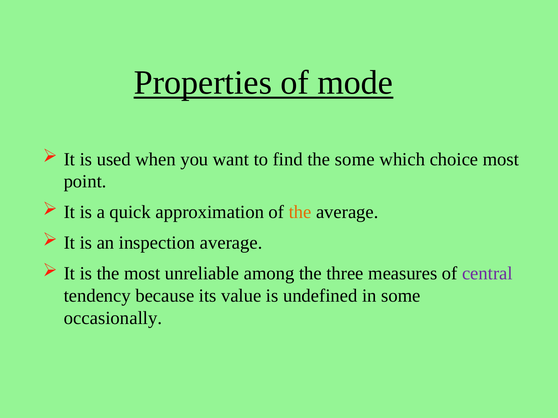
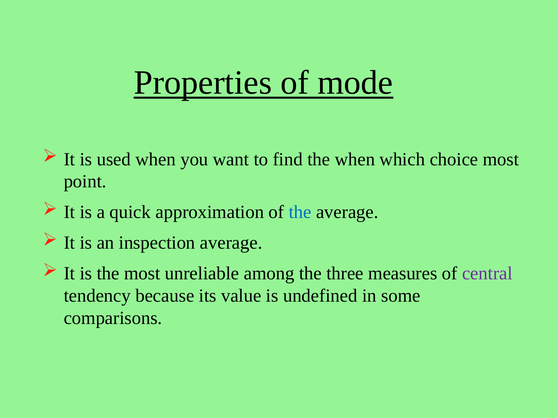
the some: some -> when
the at (300, 212) colour: orange -> blue
occasionally: occasionally -> comparisons
